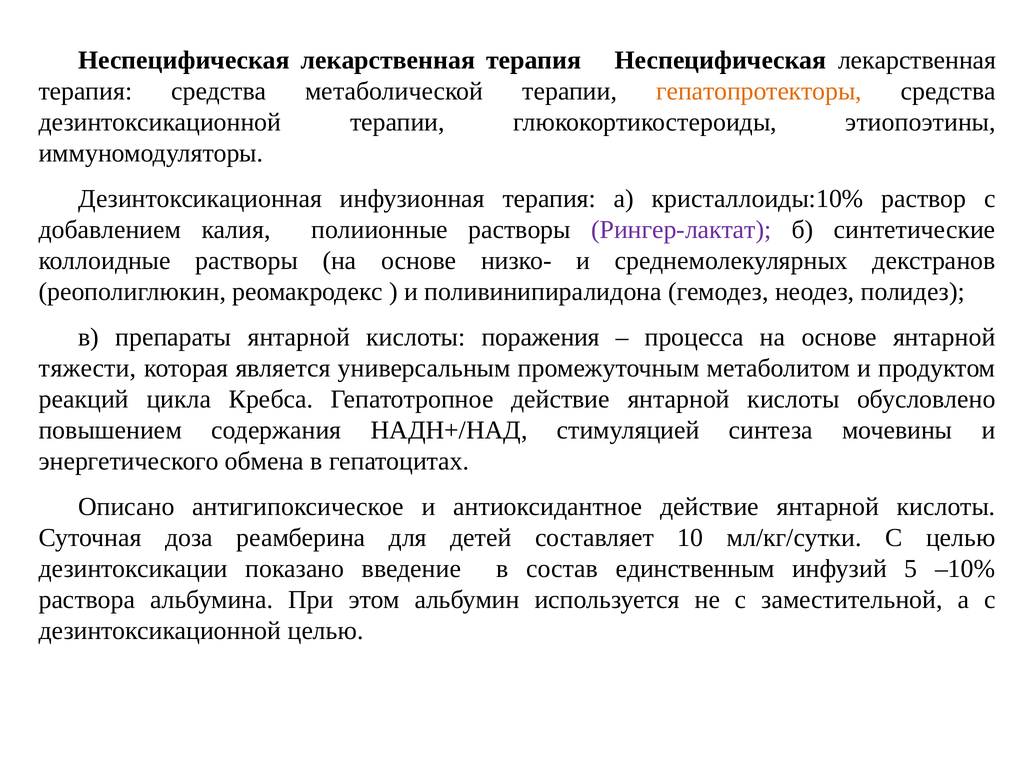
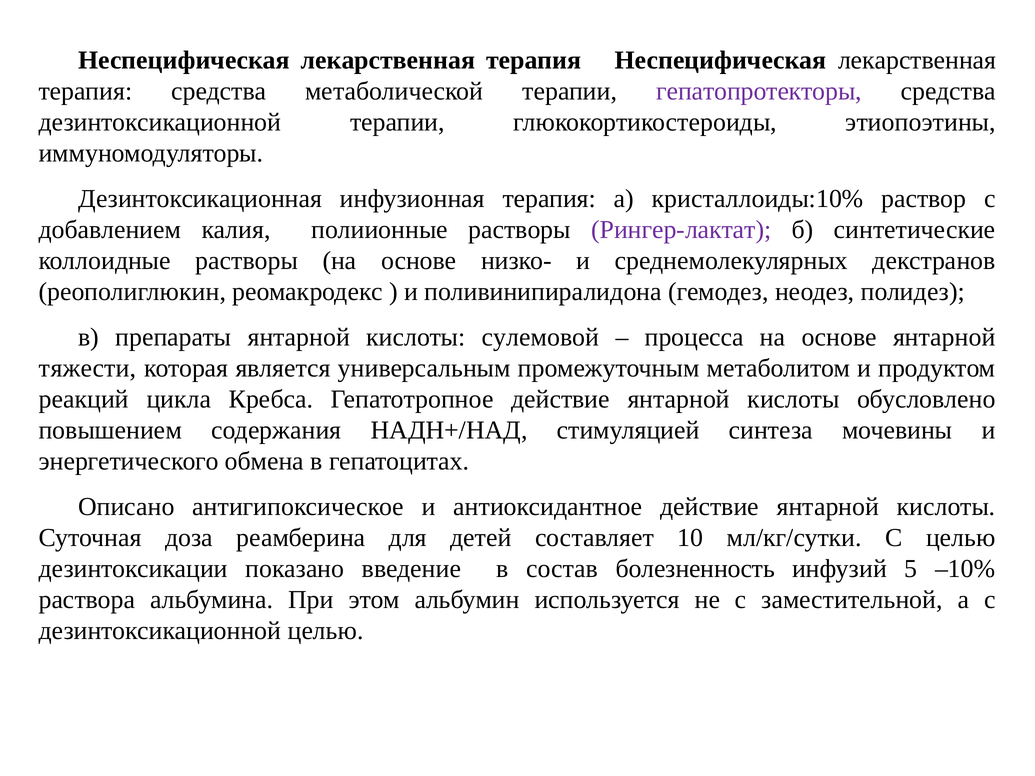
гепатопротекторы colour: orange -> purple
поражения: поражения -> сулемовой
единственным: единственным -> болезненность
